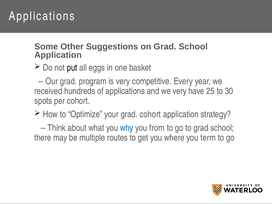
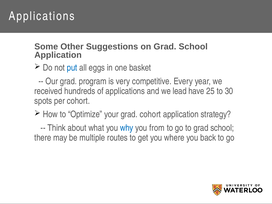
put colour: black -> blue
we very: very -> lead
term: term -> back
